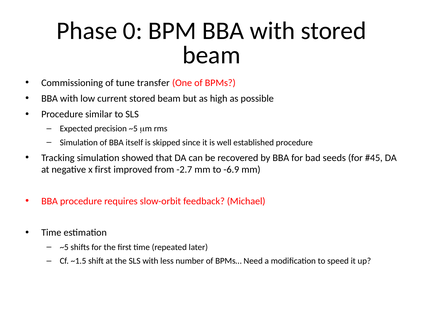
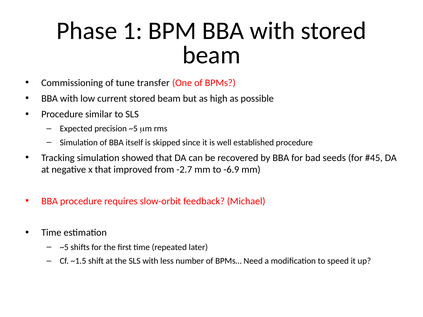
0: 0 -> 1
x first: first -> that
